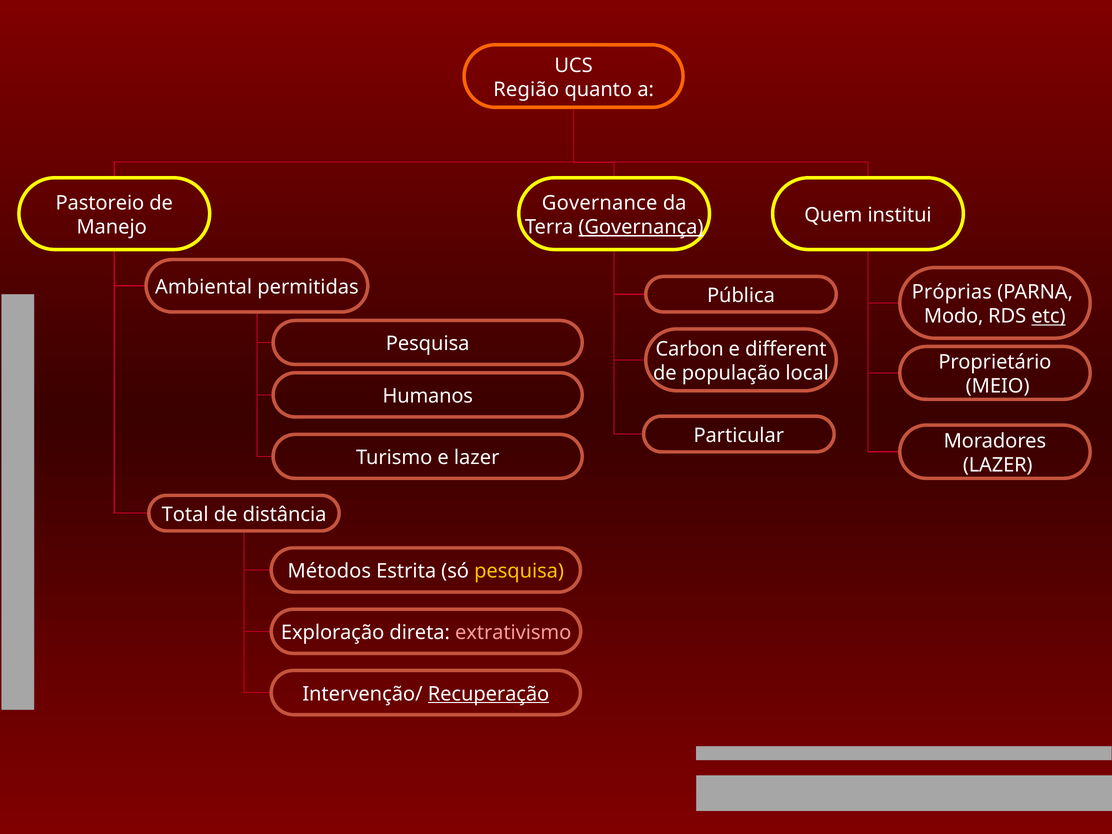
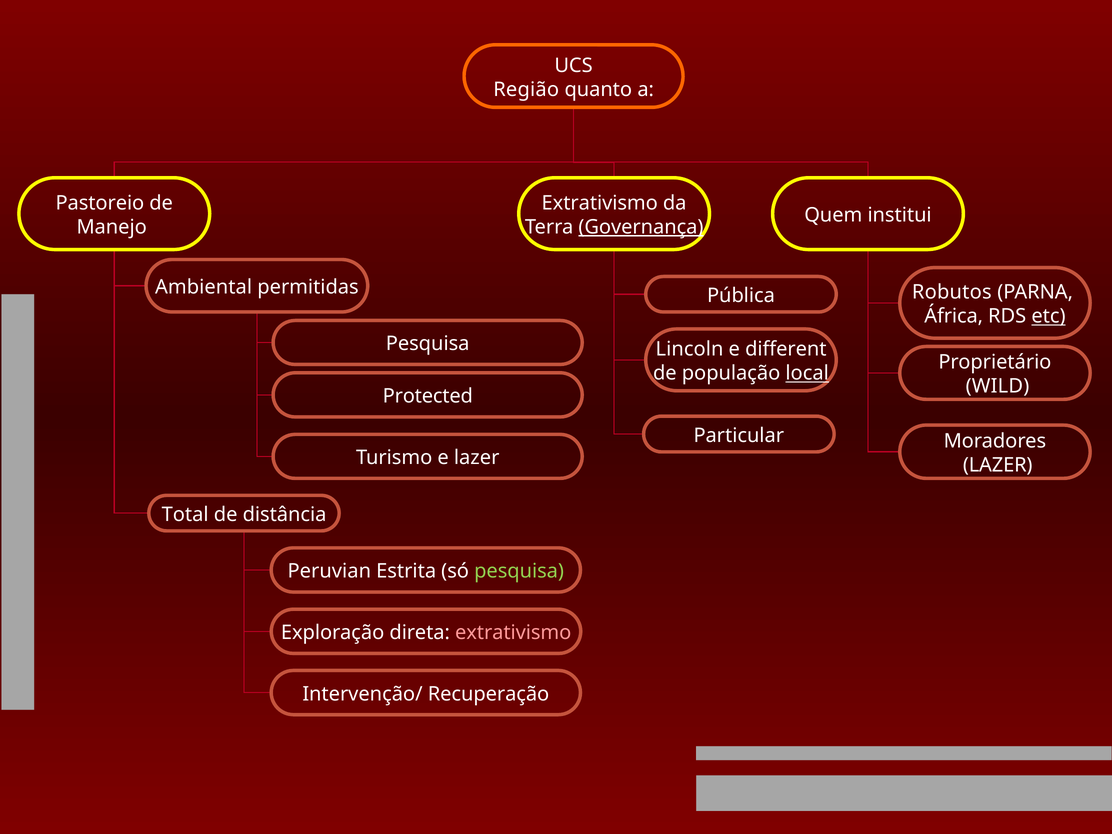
Governance at (600, 203): Governance -> Extrativismo
Próprias: Próprias -> Robutos
Modo: Modo -> África
Carbon: Carbon -> Lincoln
local underline: none -> present
MEIO: MEIO -> WILD
Humanos: Humanos -> Protected
Métodos: Métodos -> Peruvian
pesquisa at (519, 571) colour: yellow -> light green
Recuperação underline: present -> none
